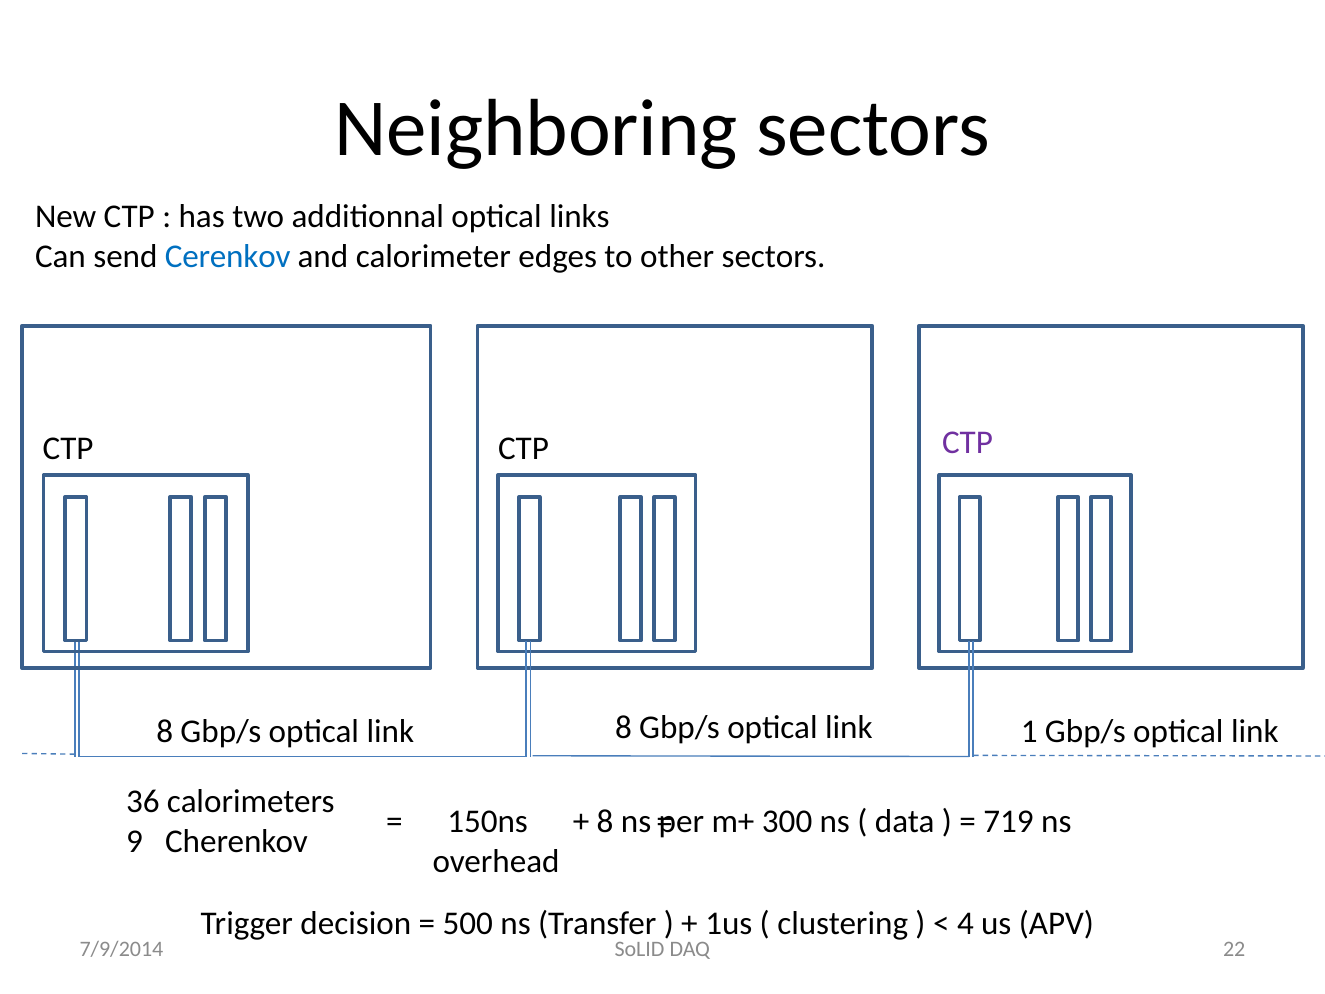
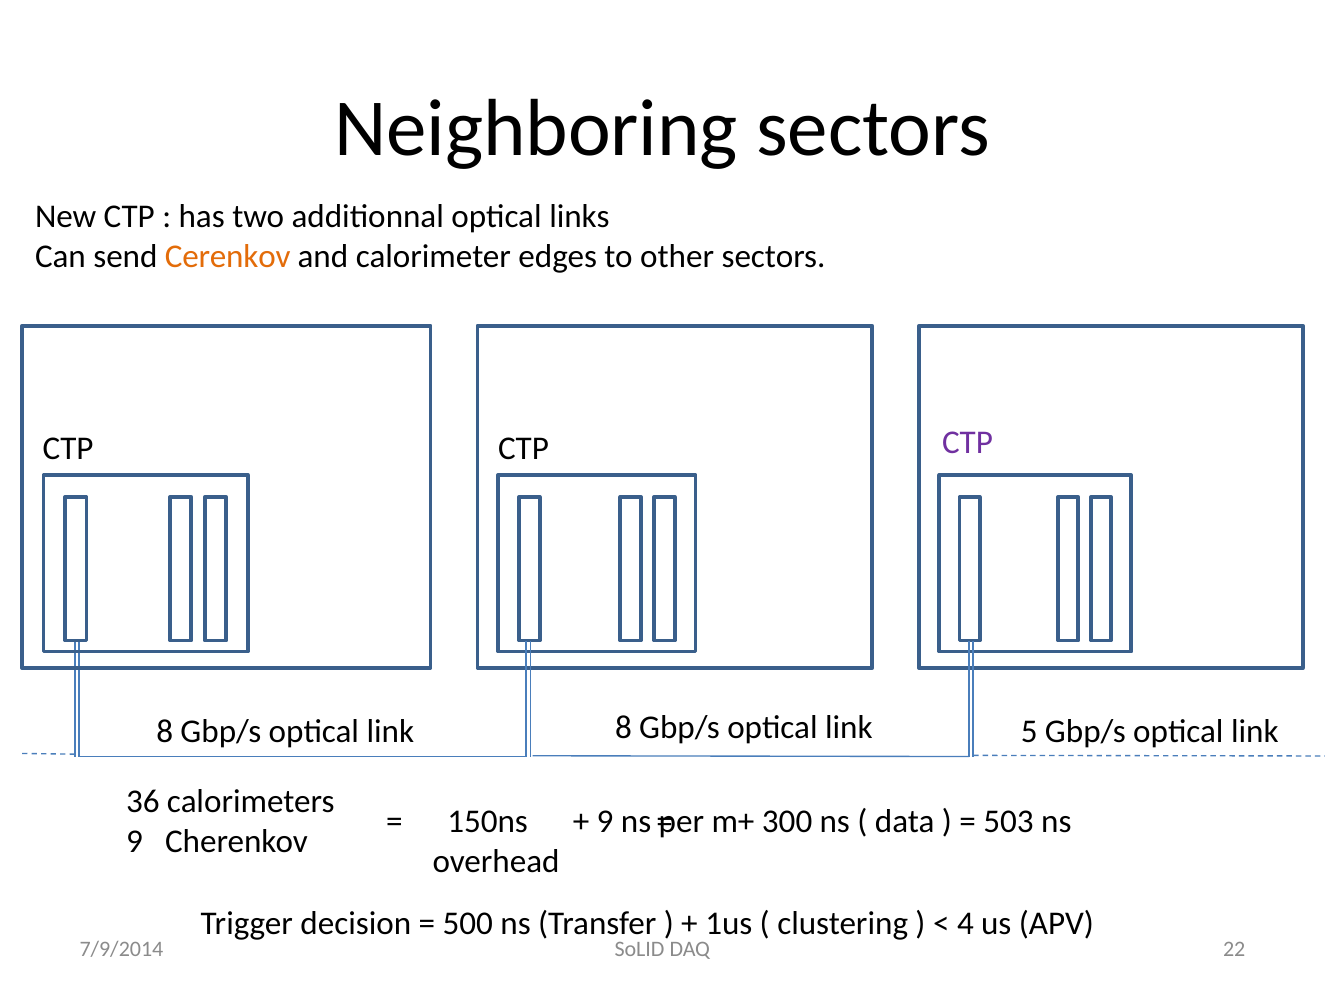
Cerenkov colour: blue -> orange
1: 1 -> 5
8 at (605, 822): 8 -> 9
719: 719 -> 503
